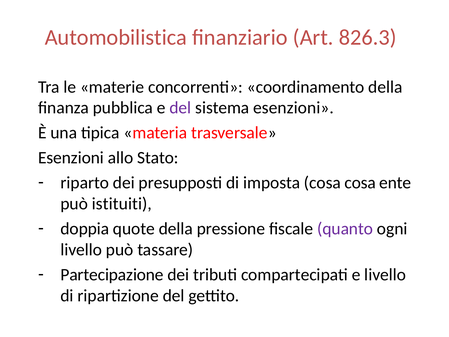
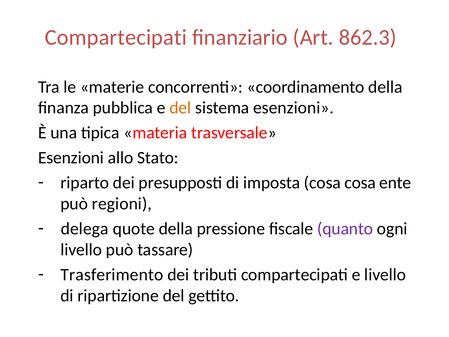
Automobilistica at (116, 37): Automobilistica -> Compartecipati
826.3: 826.3 -> 862.3
del at (180, 108) colour: purple -> orange
istituiti: istituiti -> regioni
doppia: doppia -> delega
Partecipazione: Partecipazione -> Trasferimento
